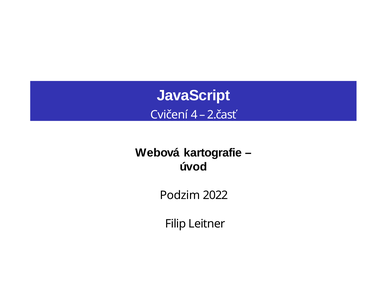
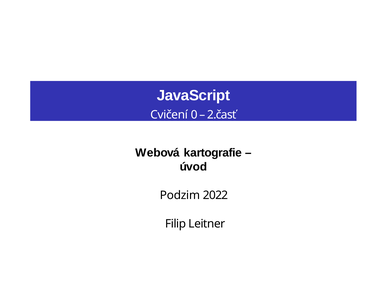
4: 4 -> 0
